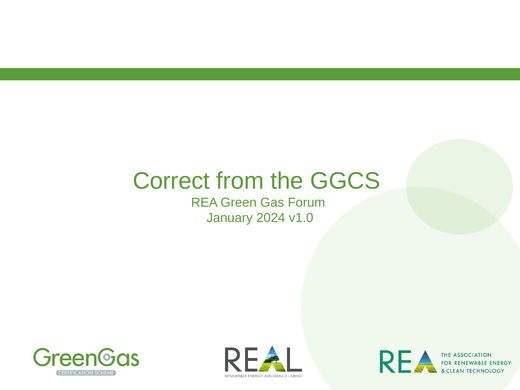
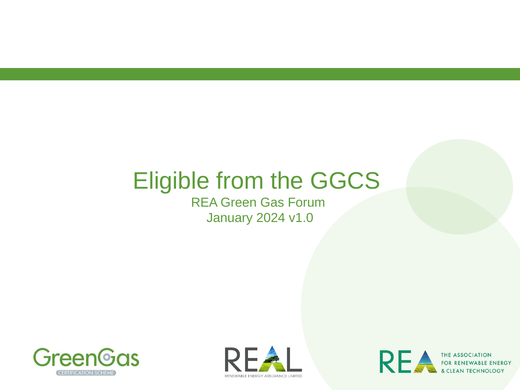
Correct: Correct -> Eligible
